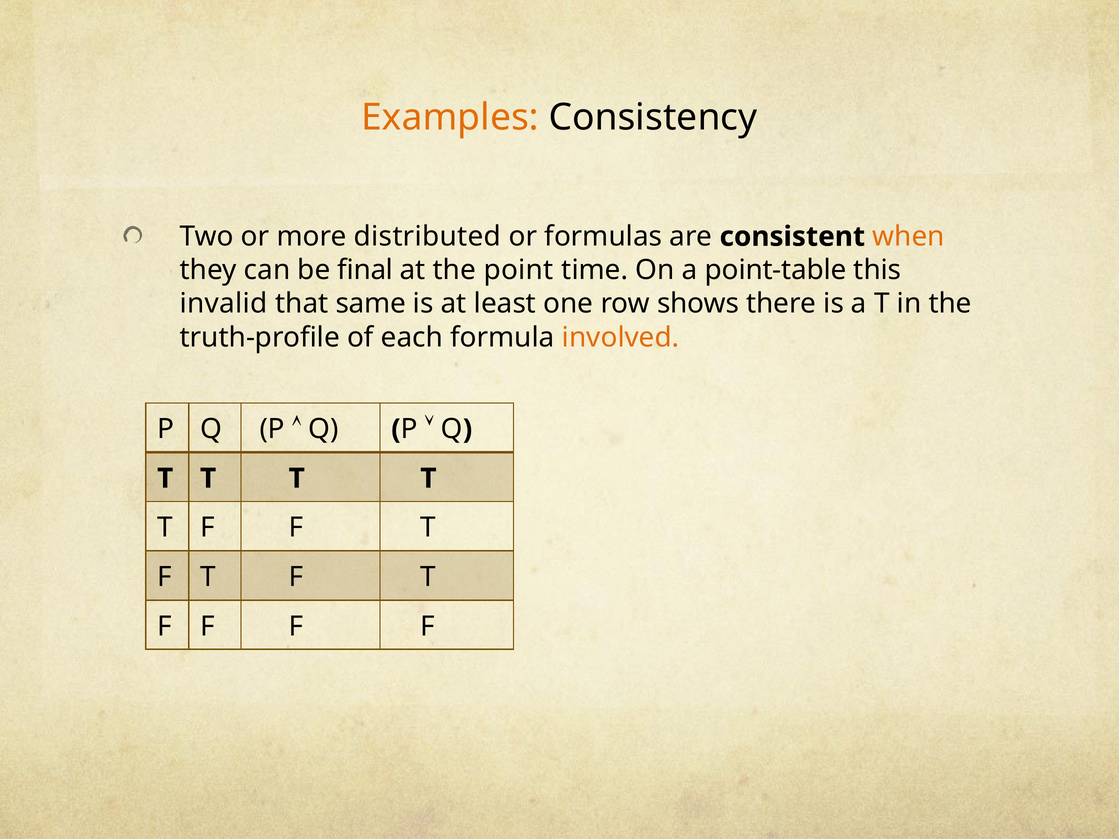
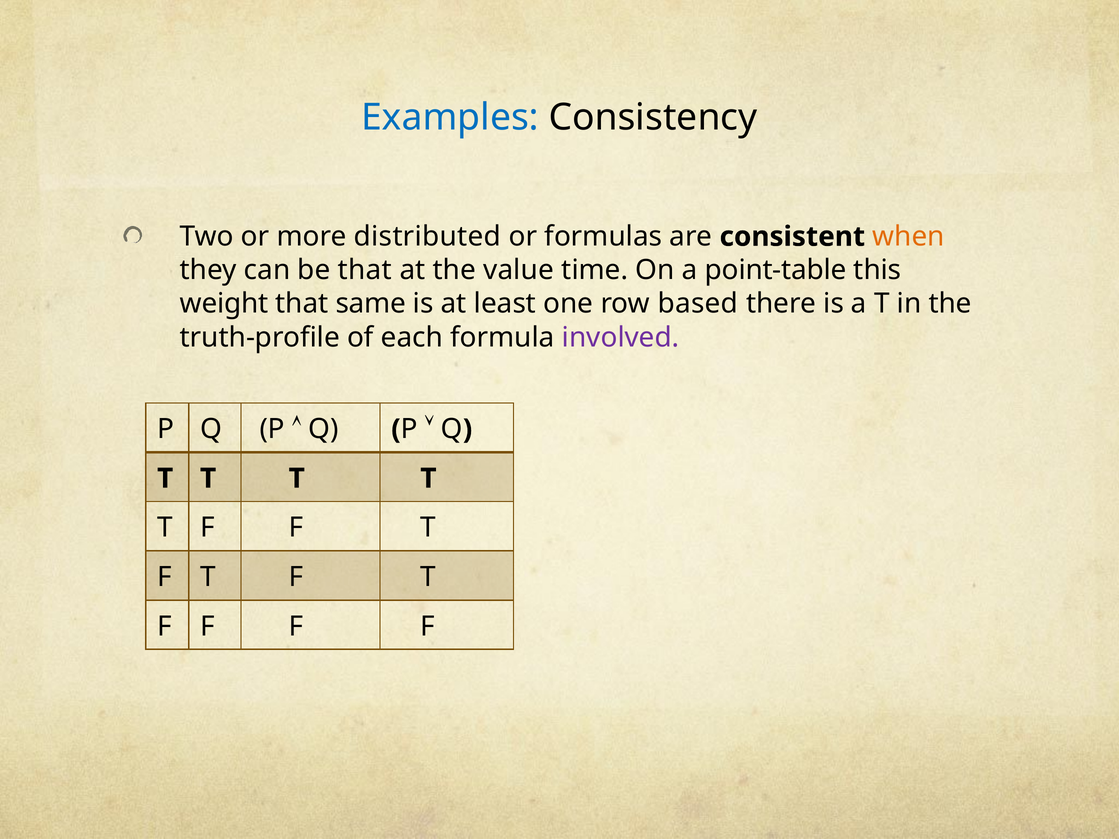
Examples colour: orange -> blue
be final: final -> that
point: point -> value
invalid: invalid -> weight
shows: shows -> based
involved colour: orange -> purple
